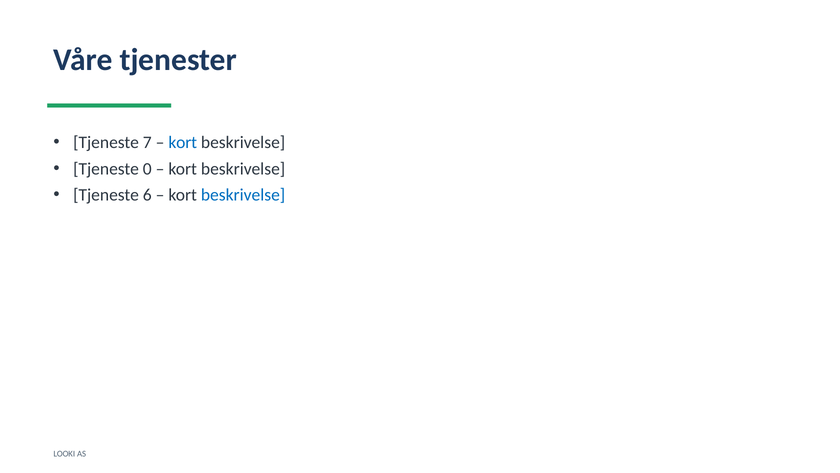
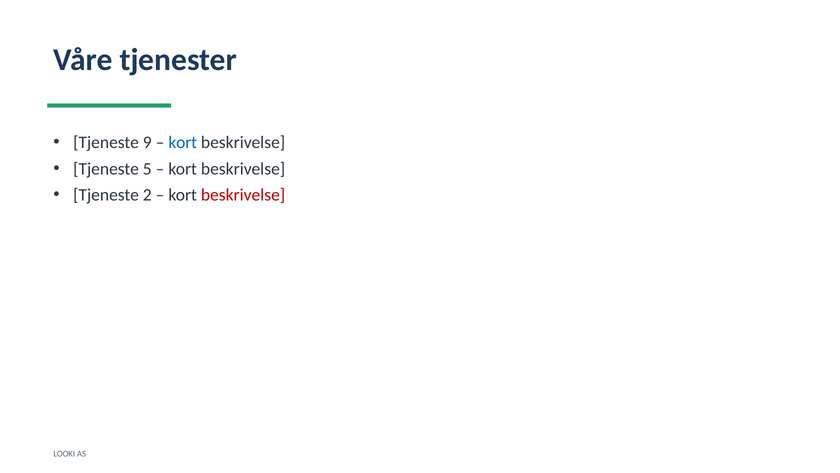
7: 7 -> 9
0: 0 -> 5
6: 6 -> 2
beskrivelse at (243, 195) colour: blue -> red
